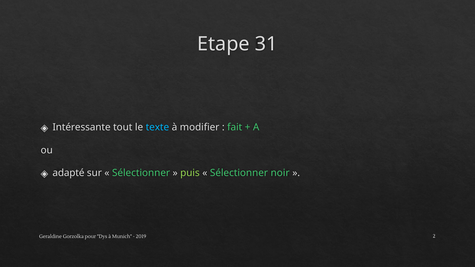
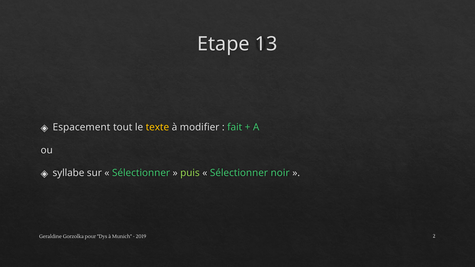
31: 31 -> 13
Intéressante: Intéressante -> Espacement
texte colour: light blue -> yellow
adapté: adapté -> syllabe
